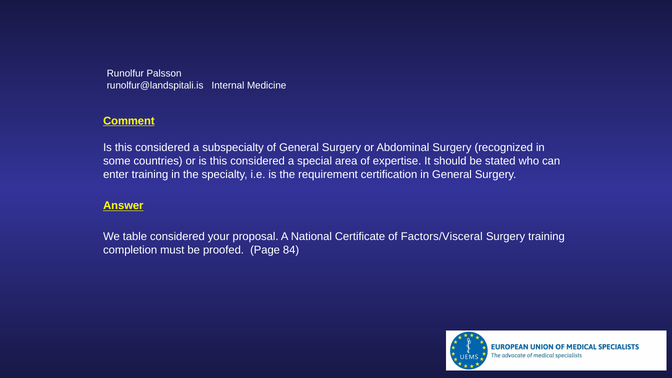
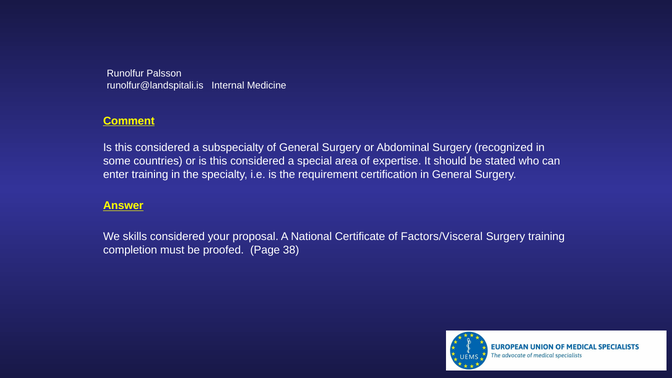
table: table -> skills
84: 84 -> 38
